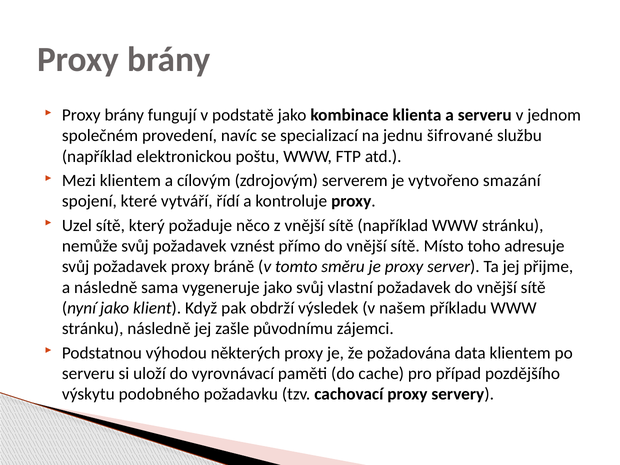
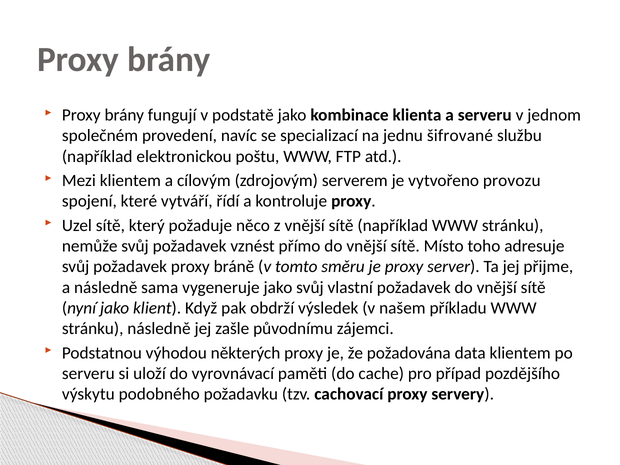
smazání: smazání -> provozu
